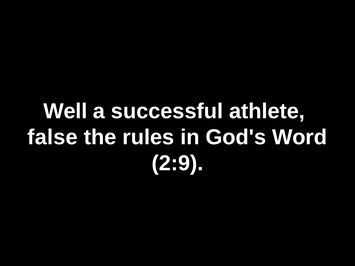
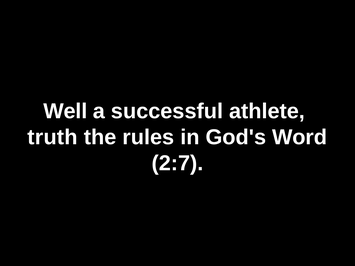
false: false -> truth
2:9: 2:9 -> 2:7
